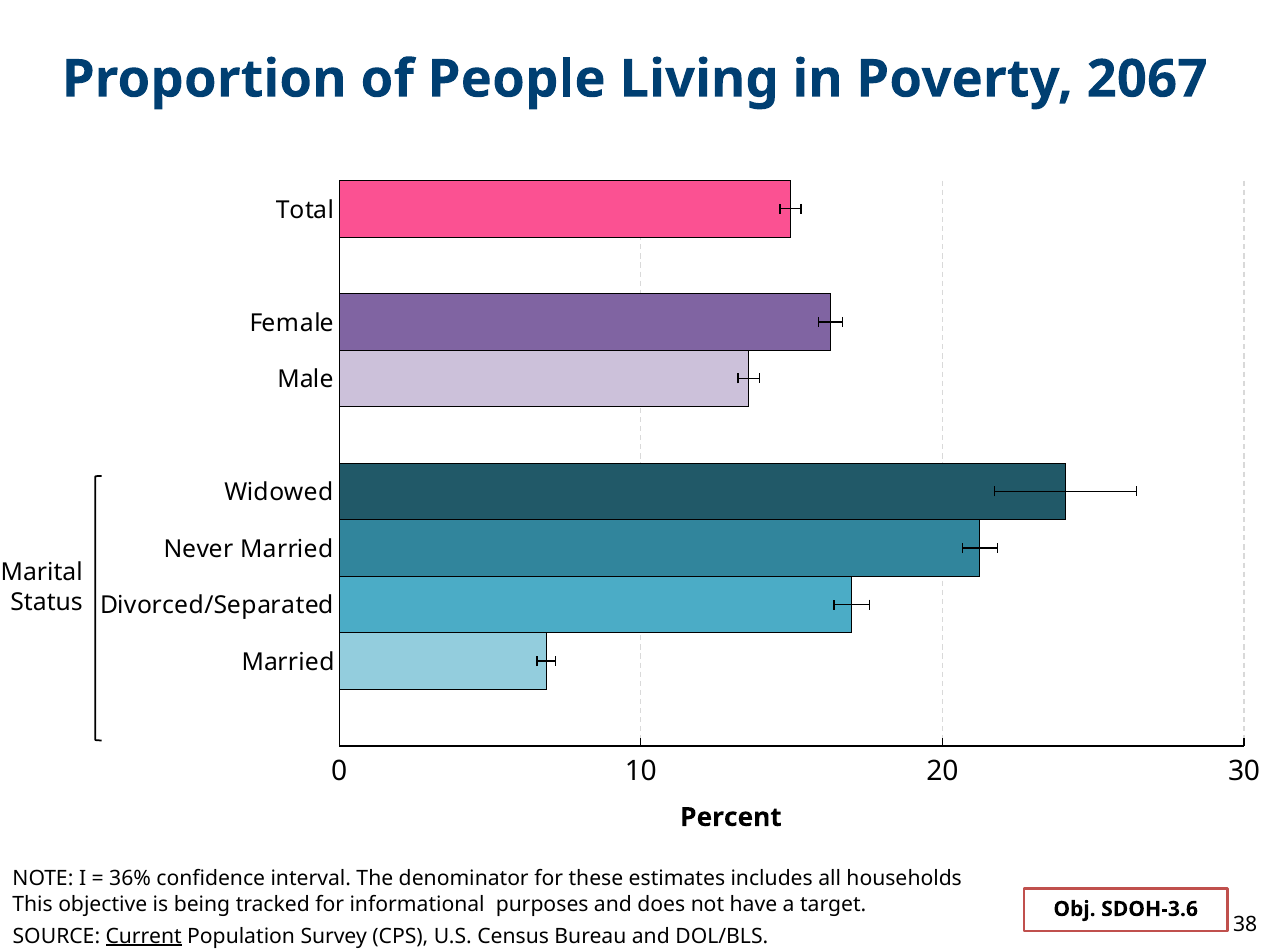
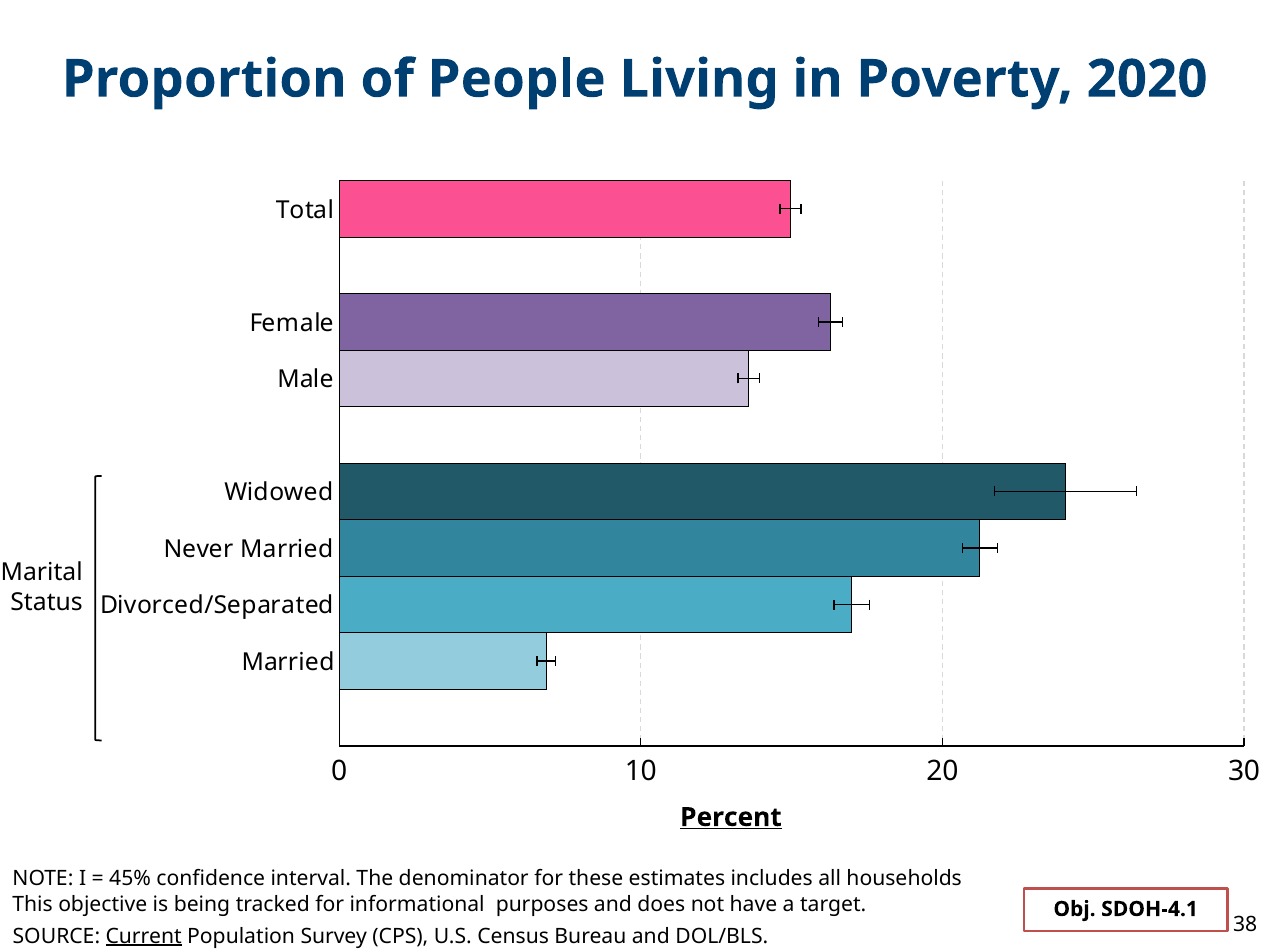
2067: 2067 -> 2020
Percent underline: none -> present
36%: 36% -> 45%
SDOH-3.6: SDOH-3.6 -> SDOH-4.1
